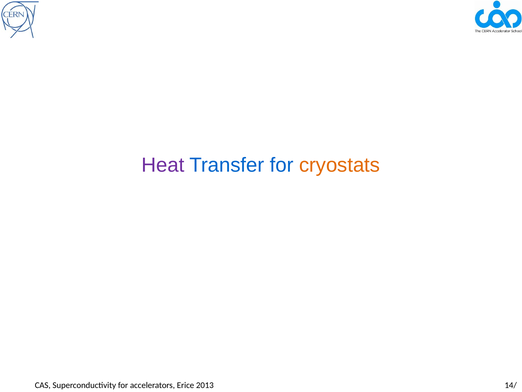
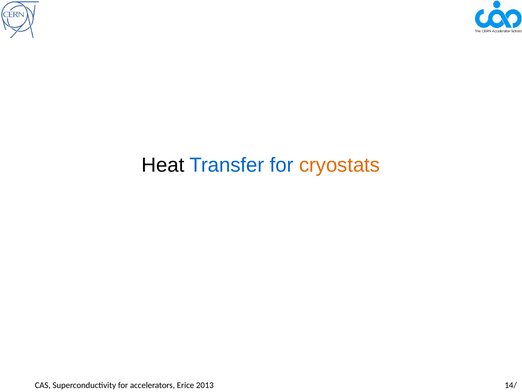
Heat colour: purple -> black
